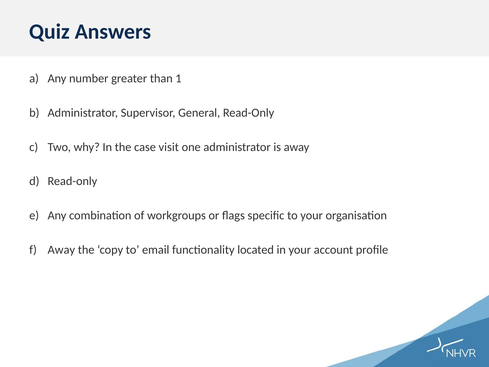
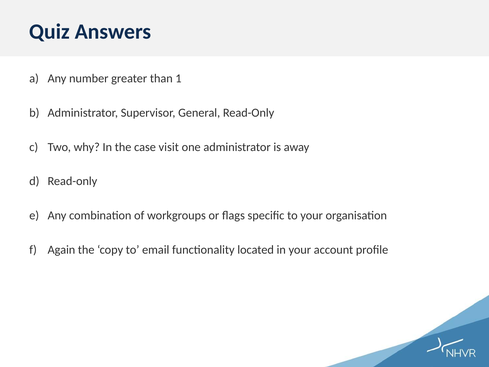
Away at (61, 250): Away -> Again
